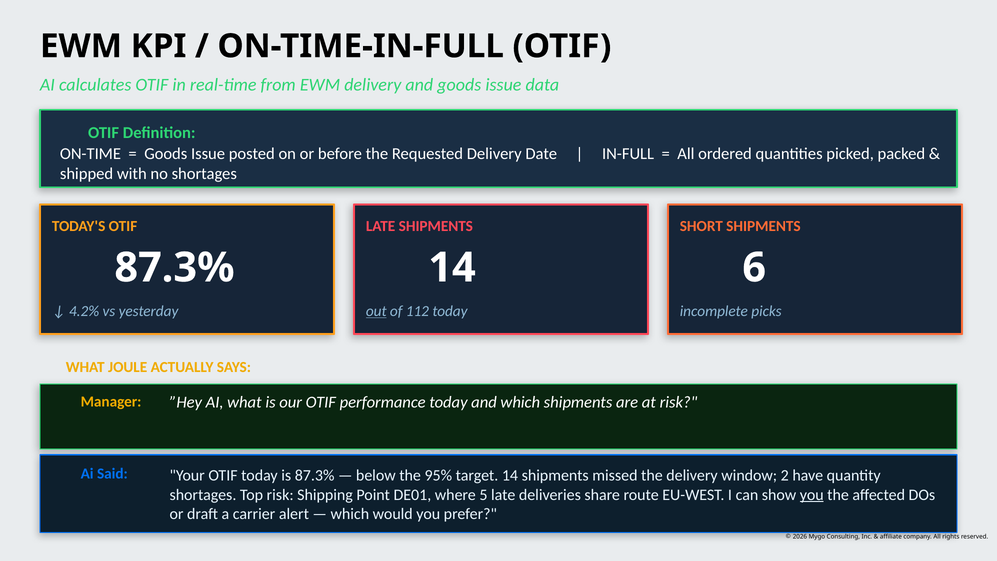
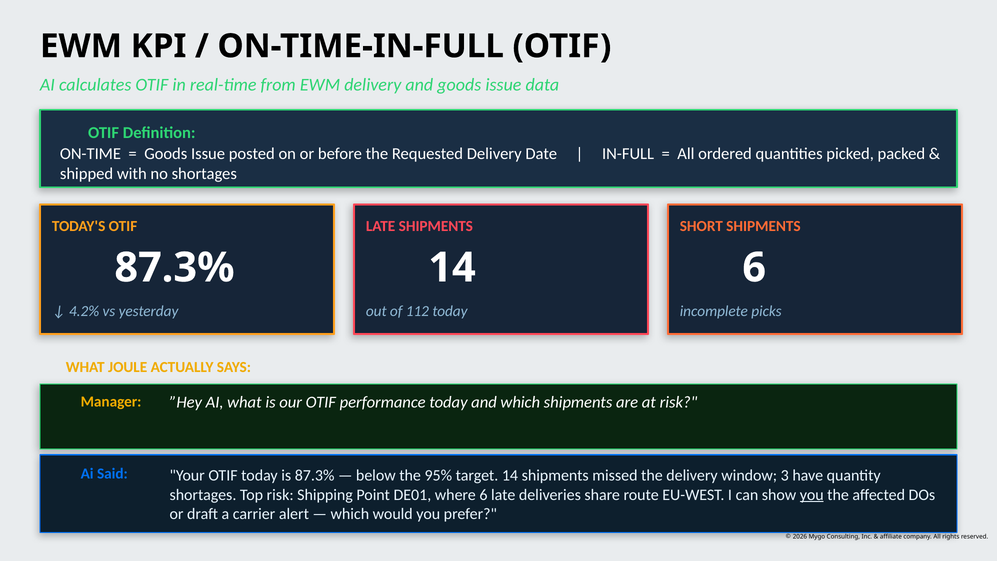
out underline: present -> none
2: 2 -> 3
where 5: 5 -> 6
